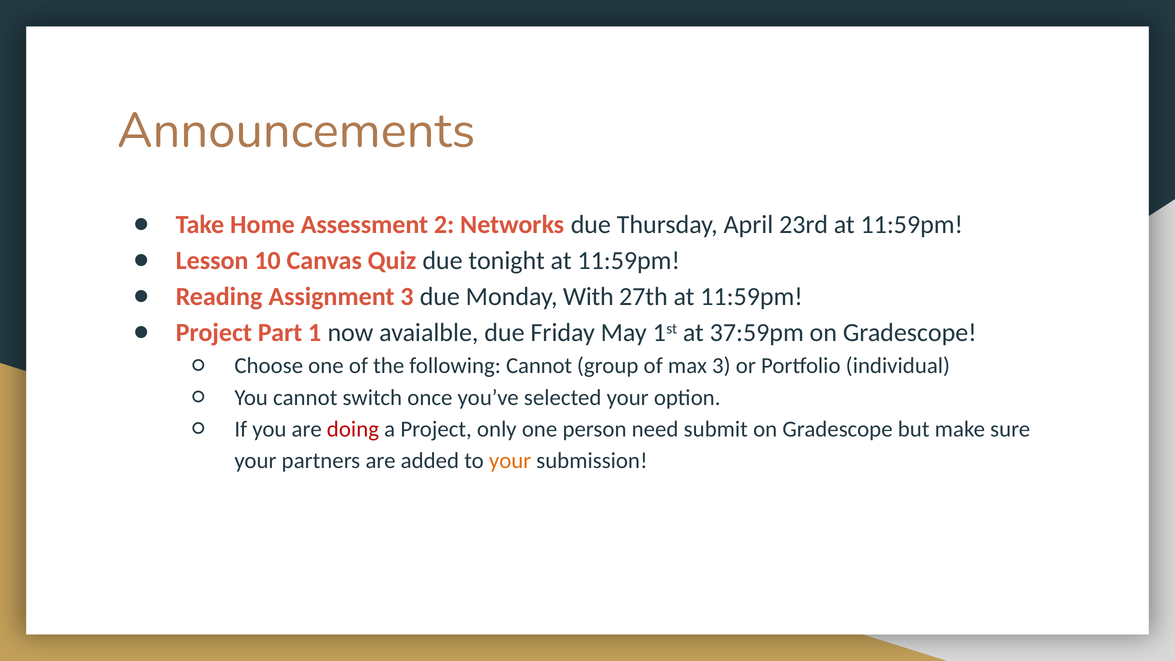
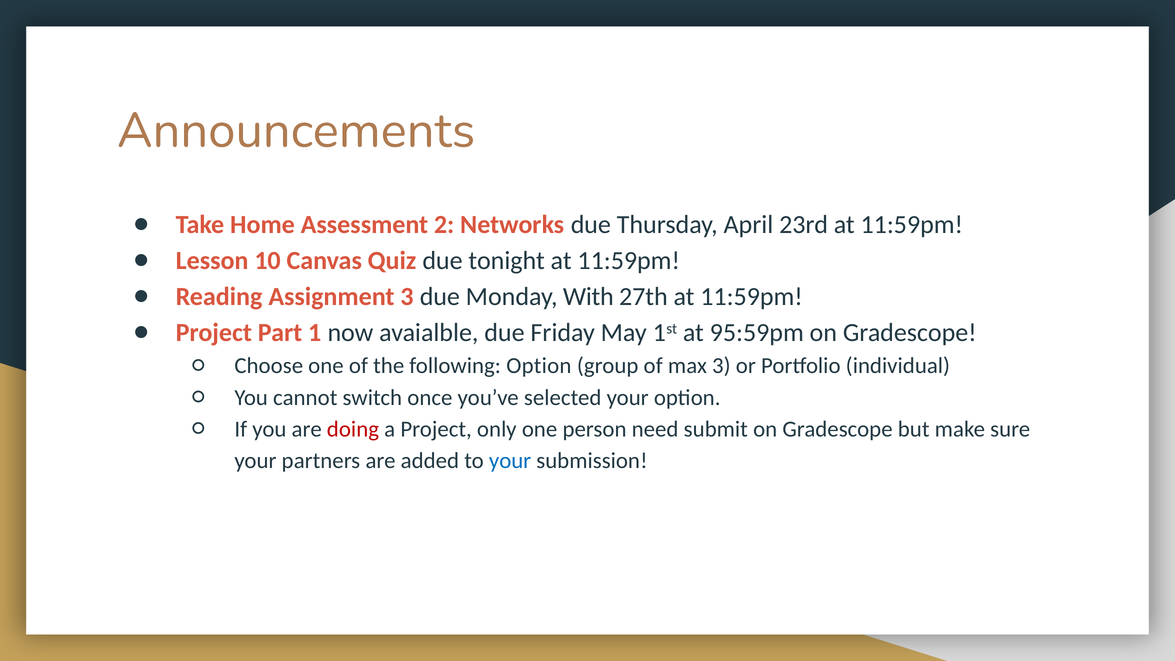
37:59pm: 37:59pm -> 95:59pm
following Cannot: Cannot -> Option
your at (510, 461) colour: orange -> blue
